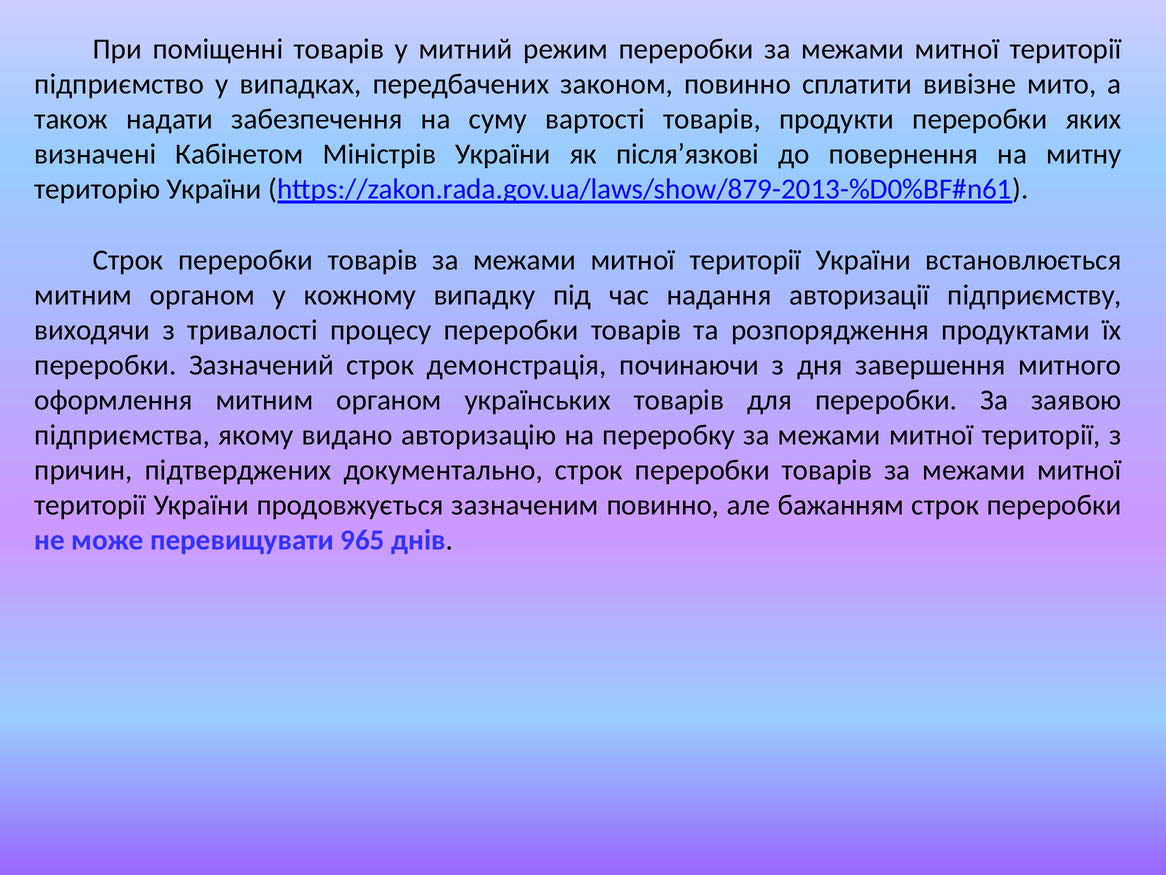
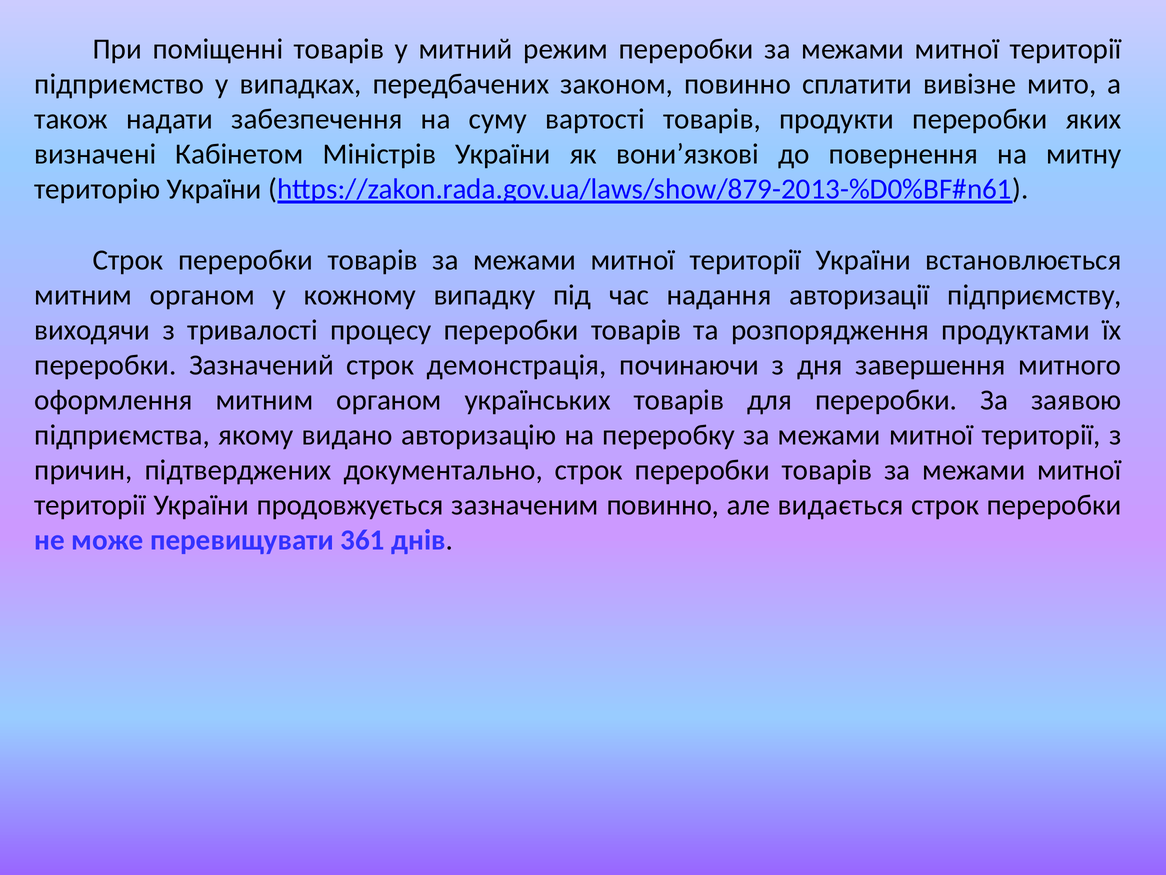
після’язкові: після’язкові -> вони’язкові
бажанням: бажанням -> видається
965: 965 -> 361
